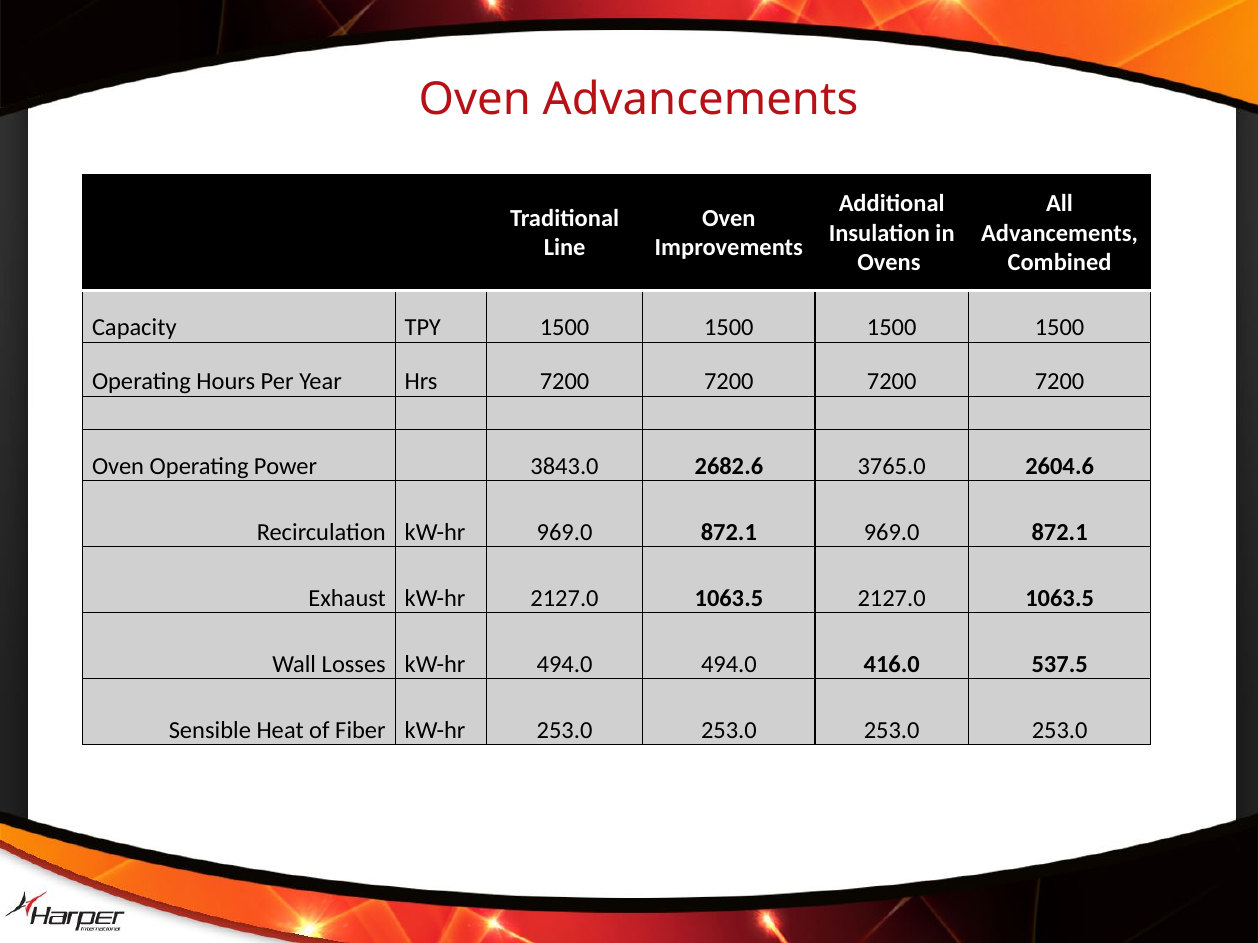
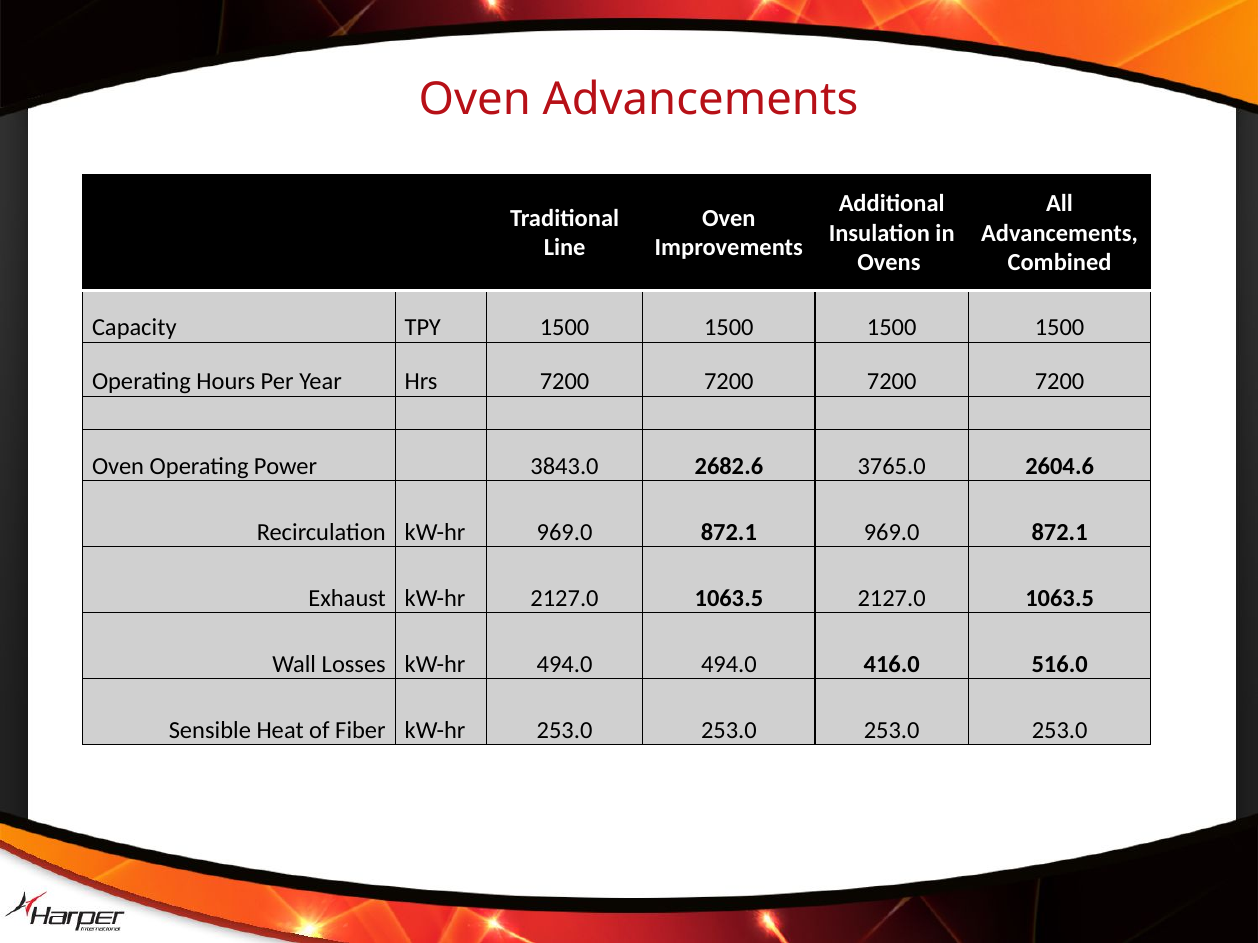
537.5: 537.5 -> 516.0
